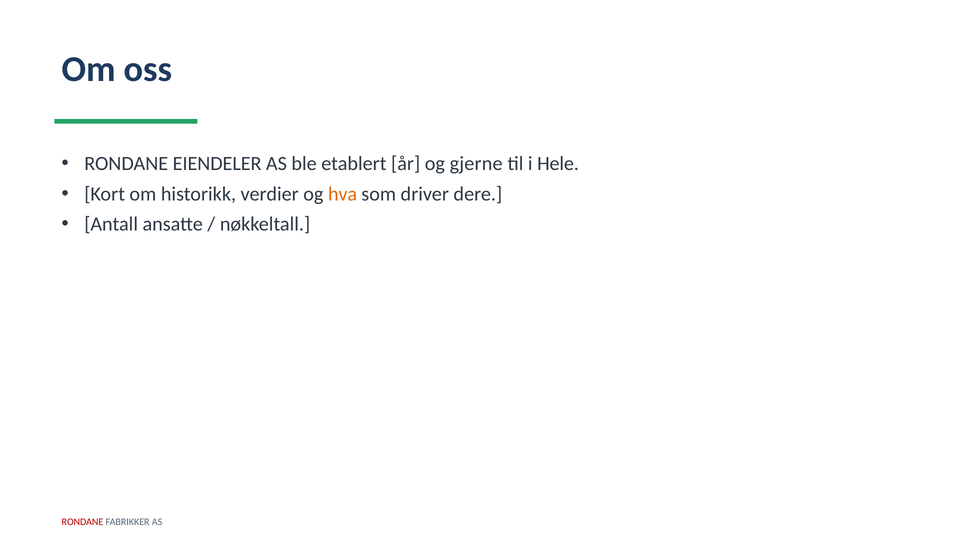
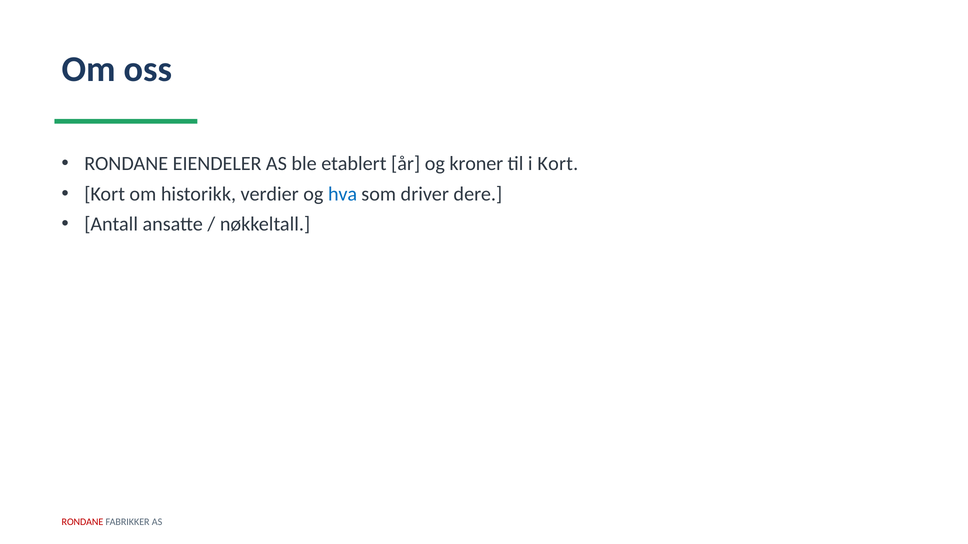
gjerne: gjerne -> kroner
i Hele: Hele -> Kort
hva colour: orange -> blue
